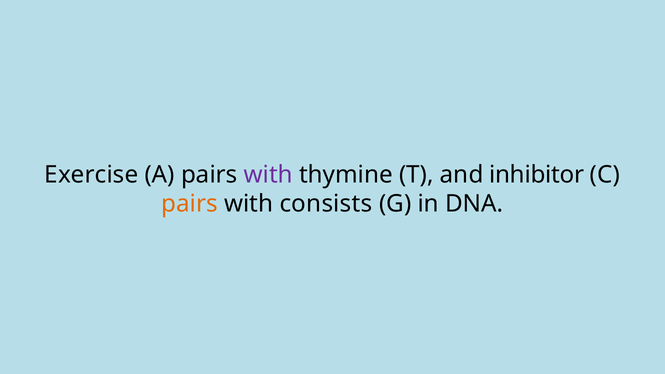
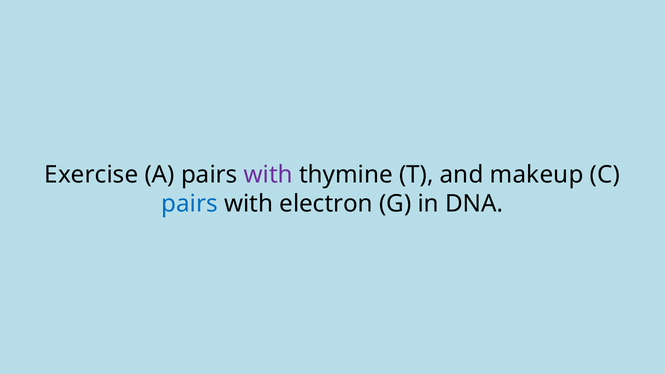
inhibitor: inhibitor -> makeup
pairs at (190, 204) colour: orange -> blue
consists: consists -> electron
